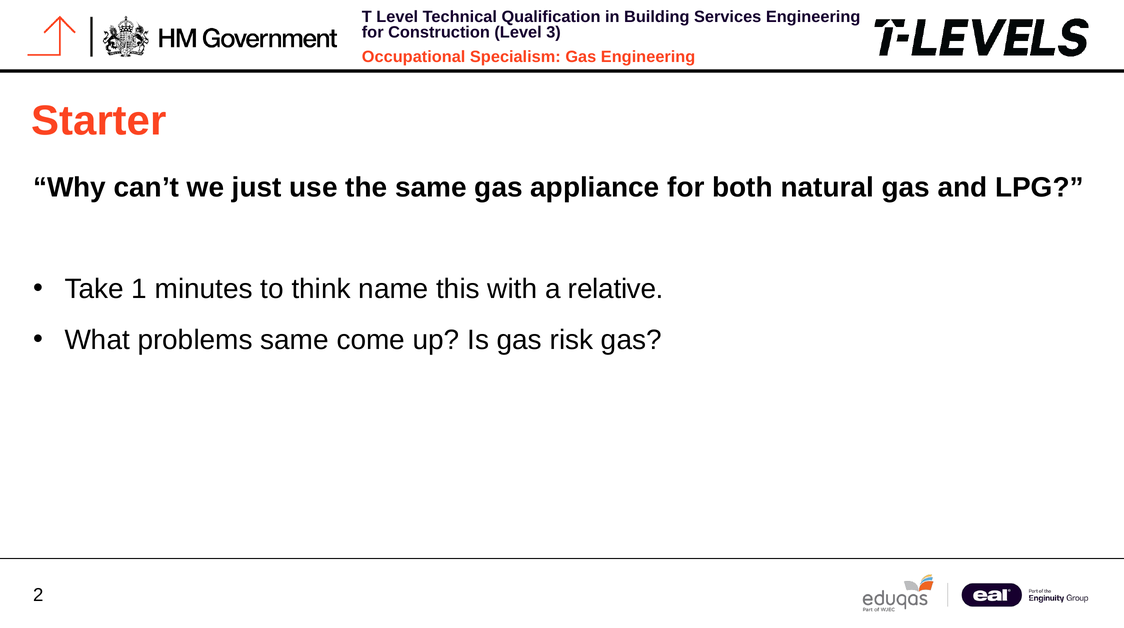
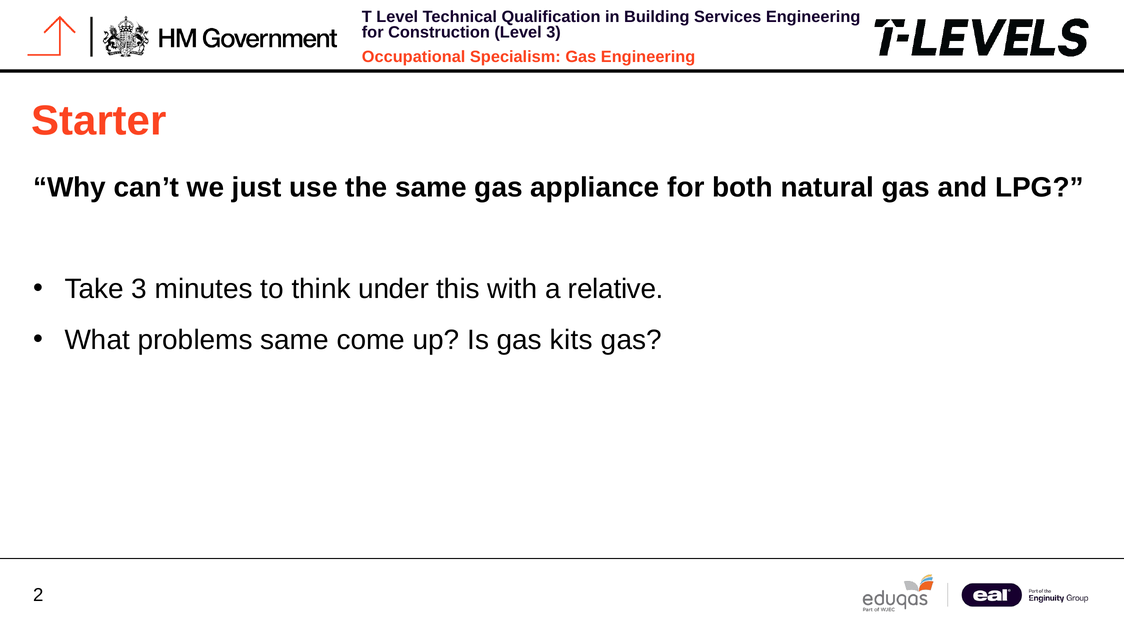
Take 1: 1 -> 3
name: name -> under
risk: risk -> kits
